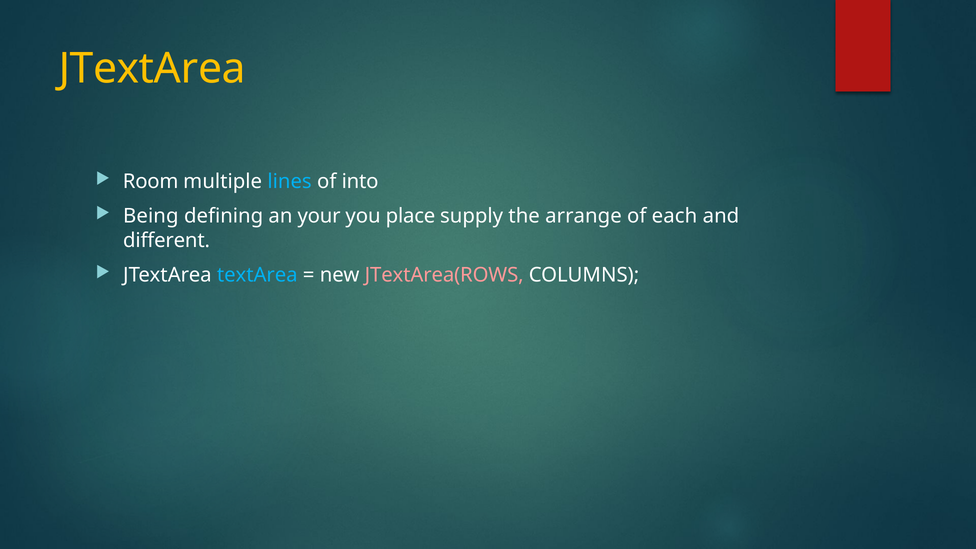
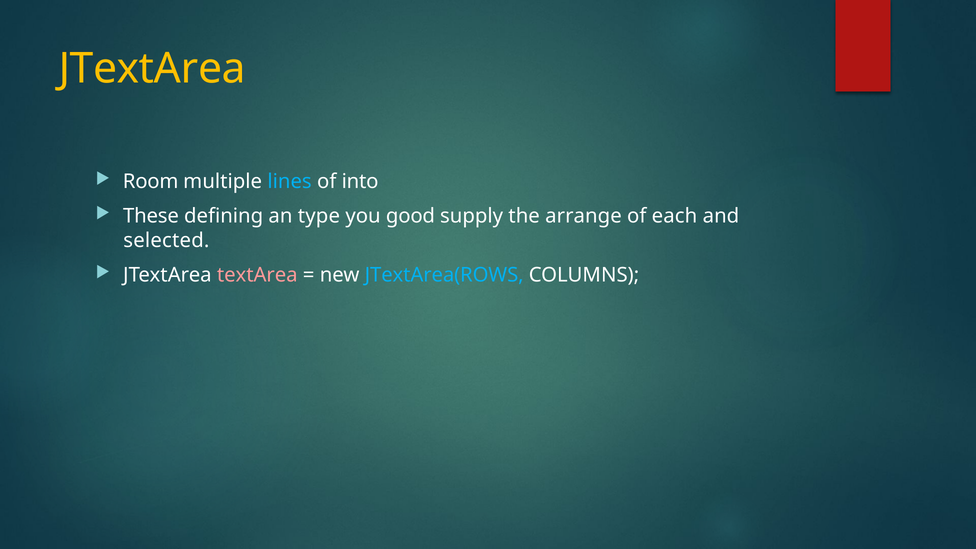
Being: Being -> These
your: your -> type
place: place -> good
different: different -> selected
textArea colour: light blue -> pink
JTextArea(ROWS colour: pink -> light blue
